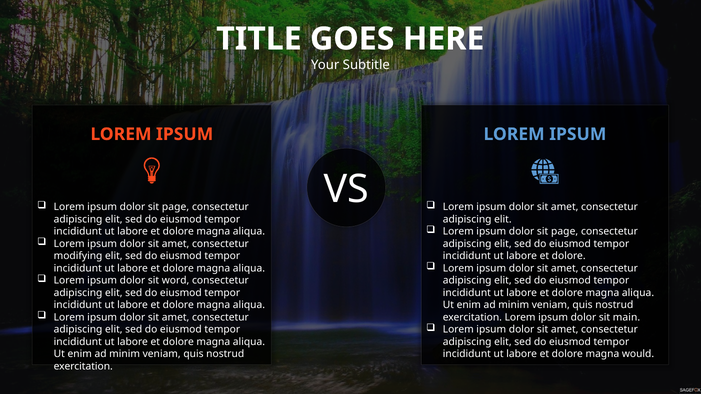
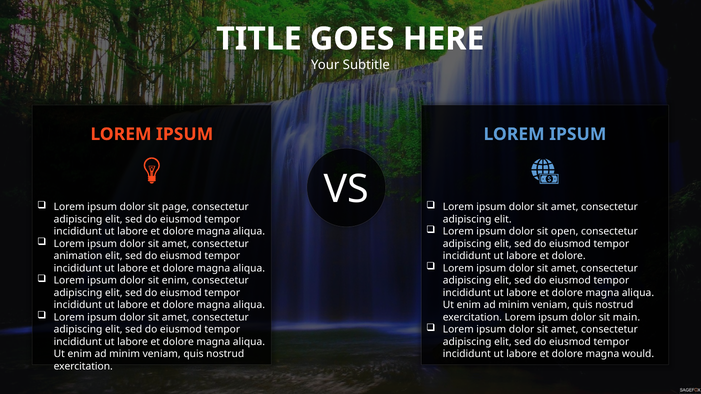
page at (565, 232): page -> open
modifying: modifying -> animation
sit word: word -> enim
